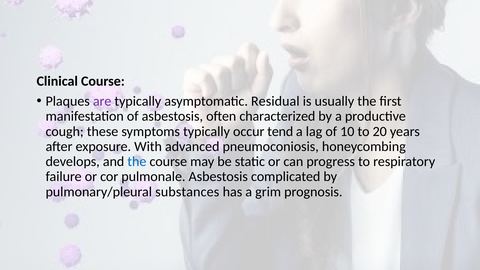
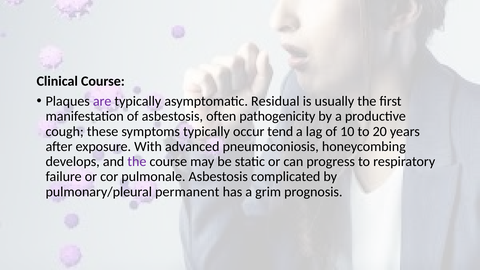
characterized: characterized -> pathogenicity
the at (137, 162) colour: blue -> purple
substances: substances -> permanent
